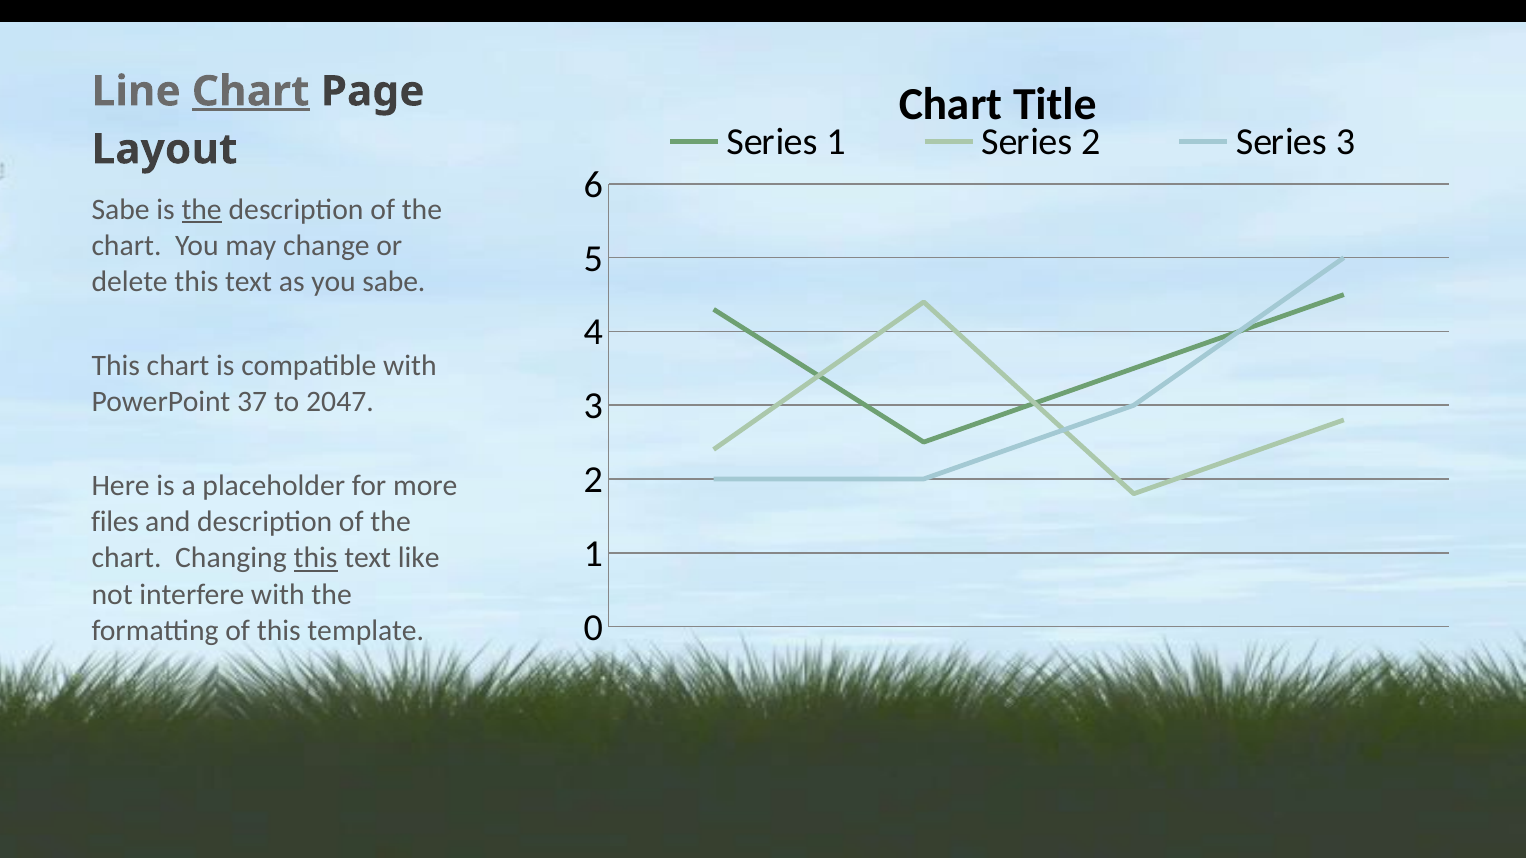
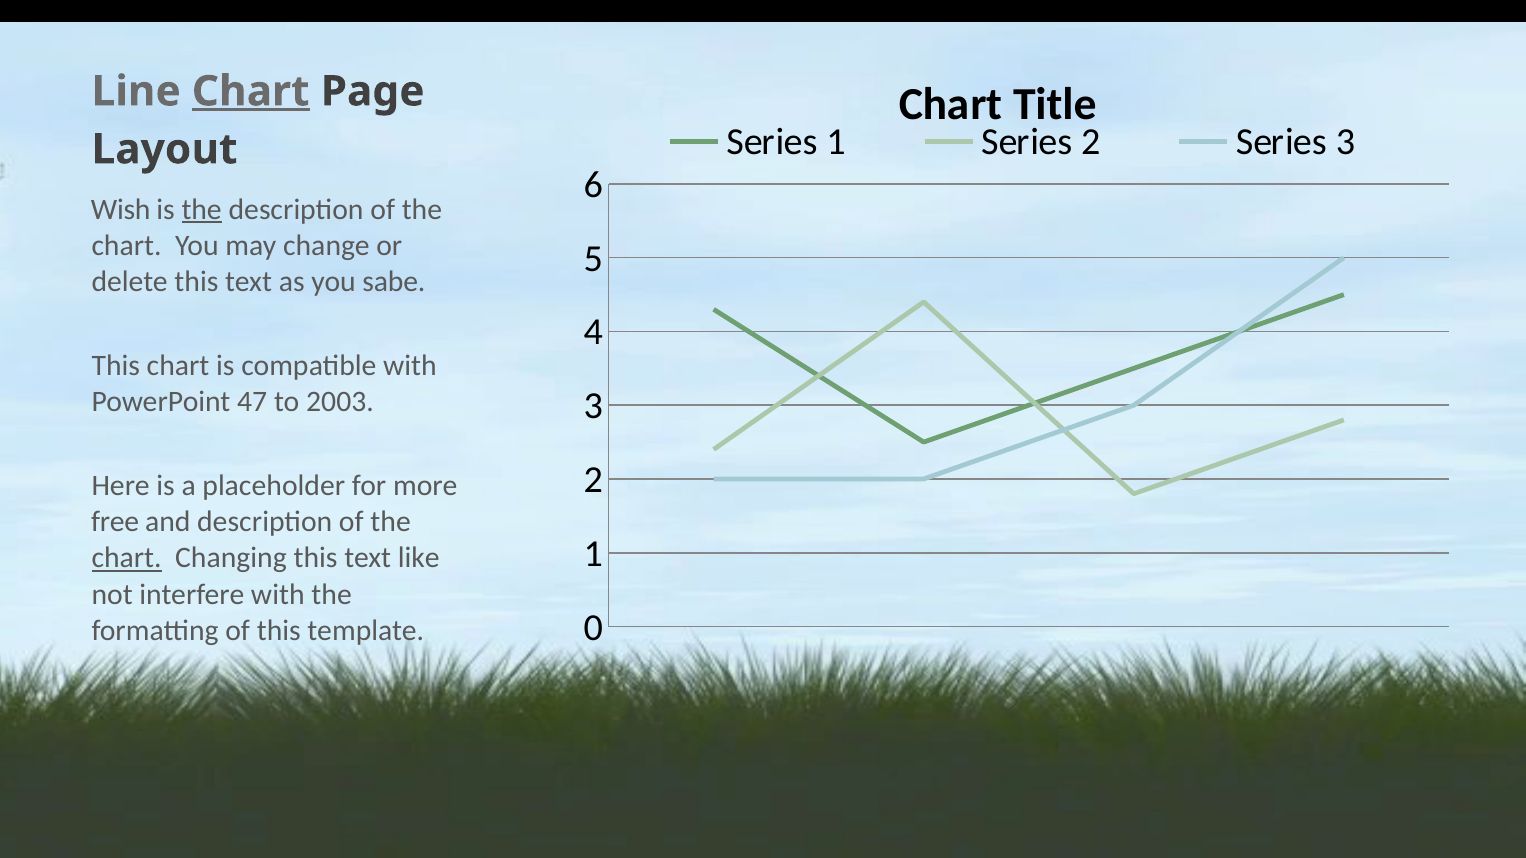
Sabe at (121, 210): Sabe -> Wish
37: 37 -> 47
2047: 2047 -> 2003
files: files -> free
chart at (127, 558) underline: none -> present
this at (316, 558) underline: present -> none
